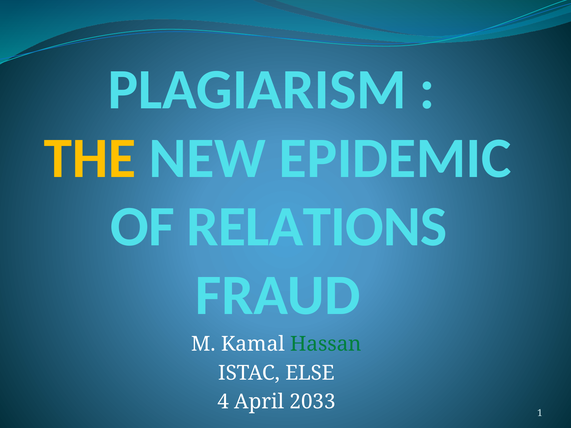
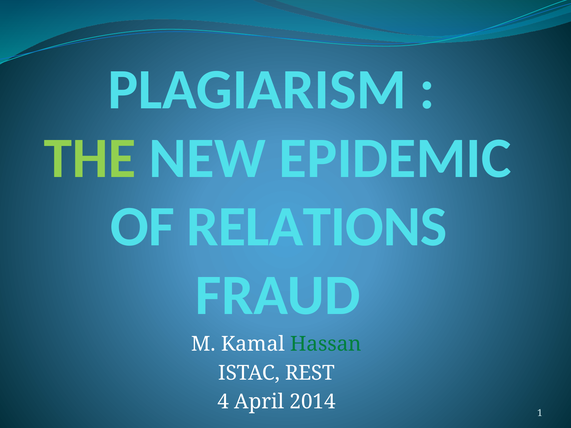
THE colour: yellow -> light green
ELSE: ELSE -> REST
2033: 2033 -> 2014
